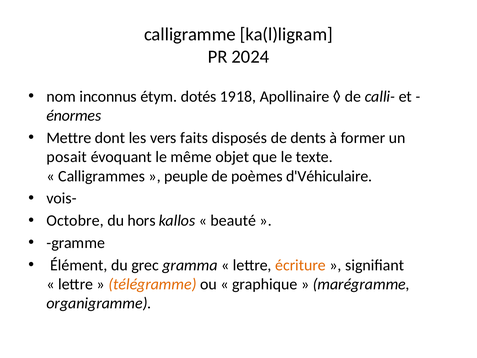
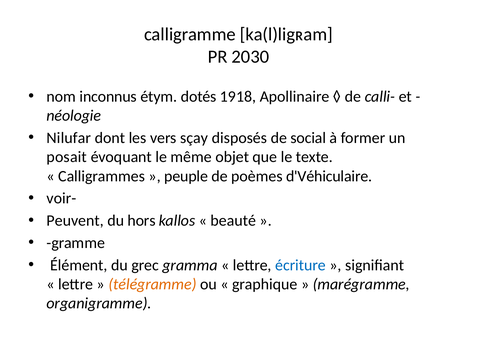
2024: 2024 -> 2030
énormes: énormes -> néologie
Mettre: Mettre -> Nilufar
faits: faits -> sçay
dents: dents -> social
vois-: vois- -> voir-
Octobre: Octobre -> Peuvent
écriture colour: orange -> blue
